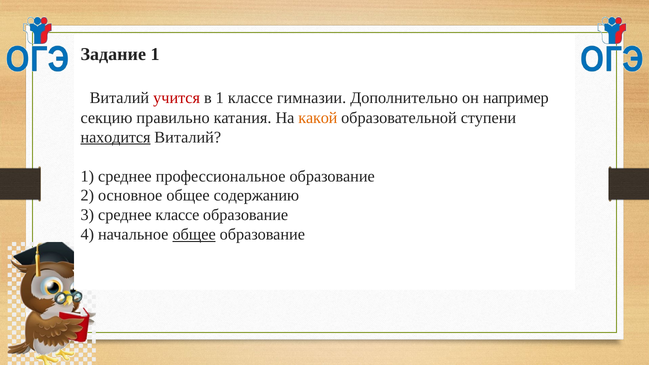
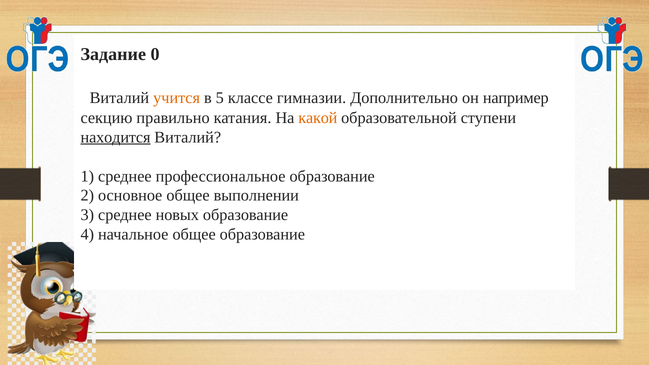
Задание 1: 1 -> 0
учится colour: red -> orange
в 1: 1 -> 5
содержанию: содержанию -> выполнении
среднее классе: классе -> новых
общее at (194, 235) underline: present -> none
